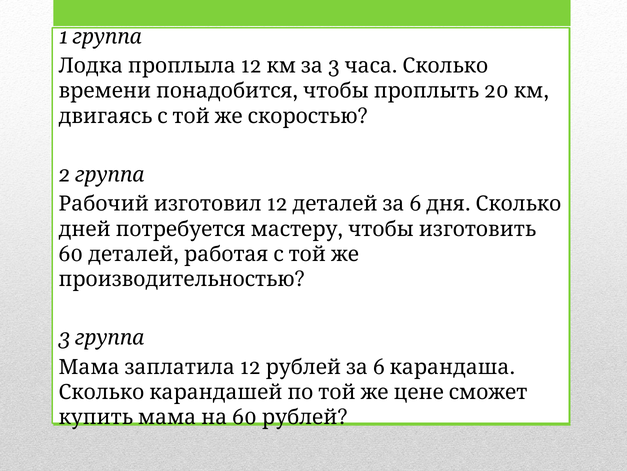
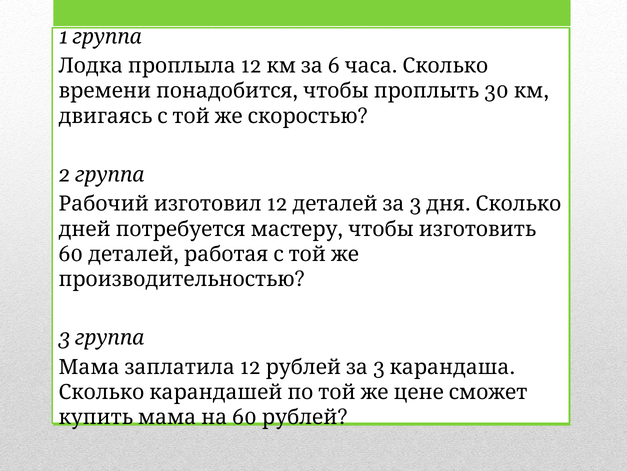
12 3: 3 -> 6
20: 20 -> 30
6 at (415, 204): 6 -> 3
6 at (379, 367): 6 -> 3
